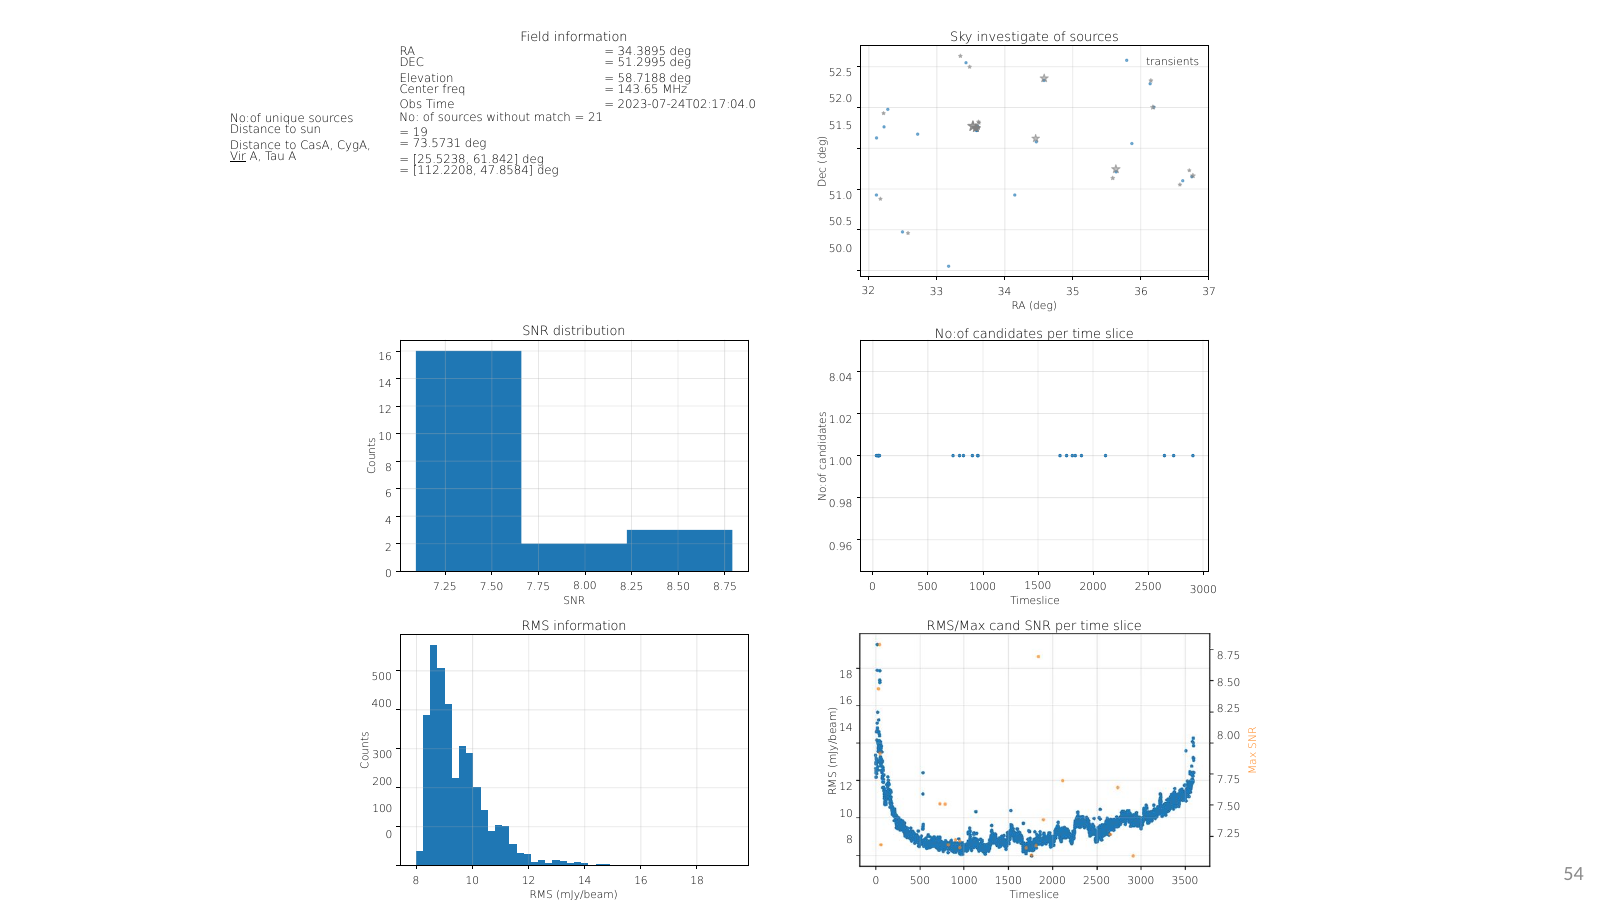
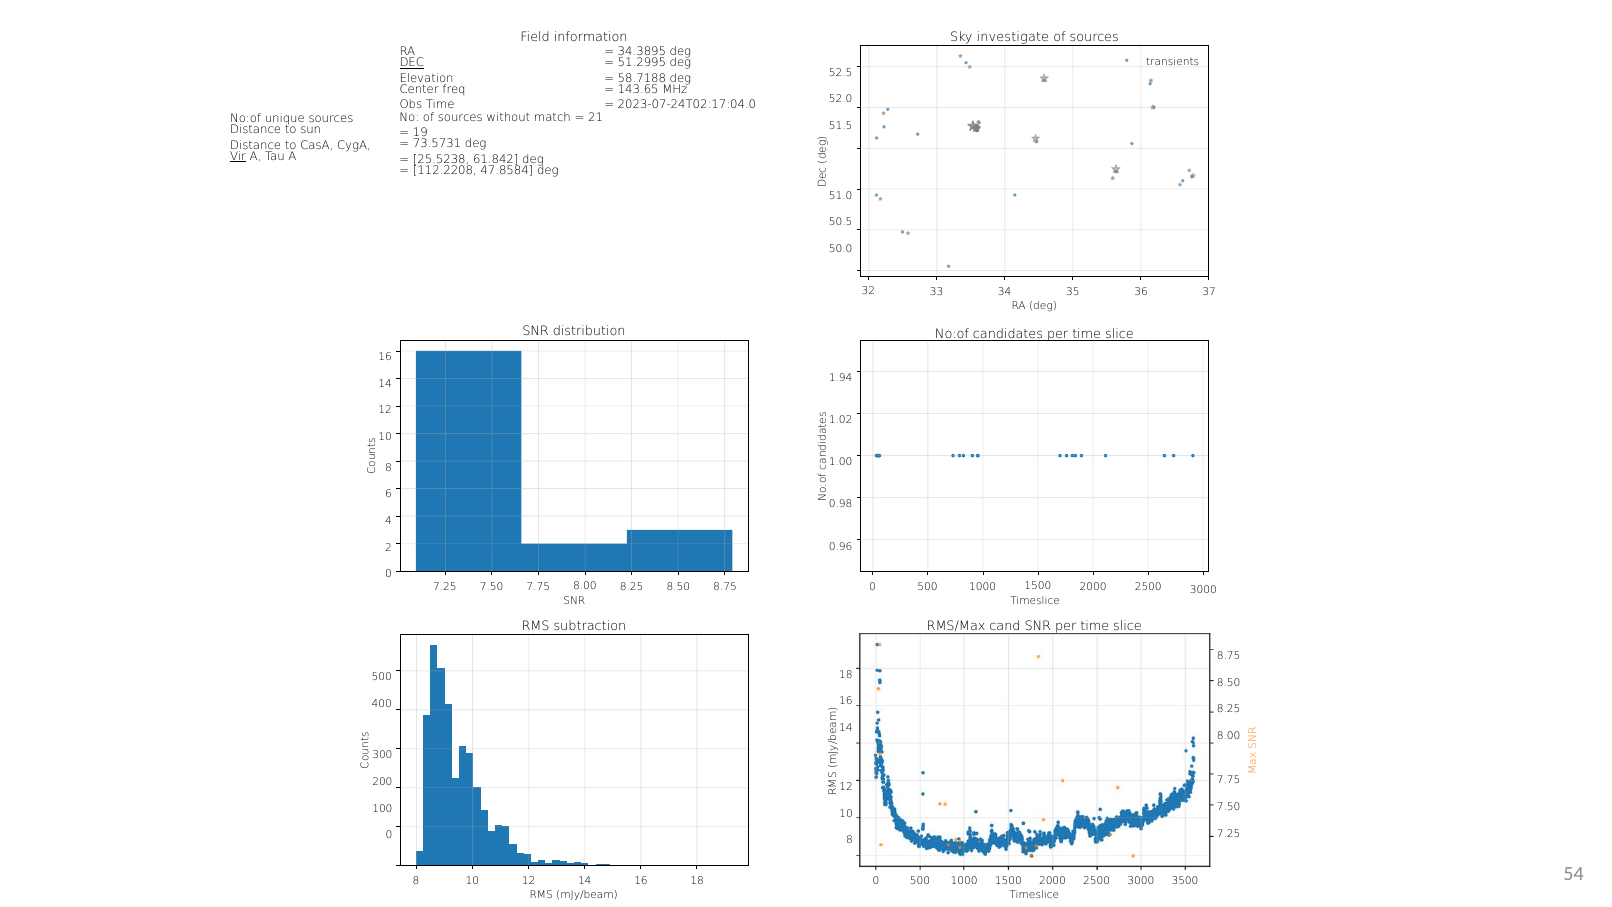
DEC underline: none -> present
8.04: 8.04 -> 1.94
RMS information: information -> subtraction
